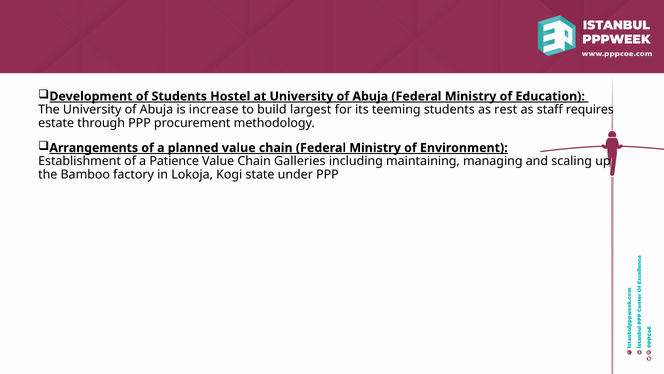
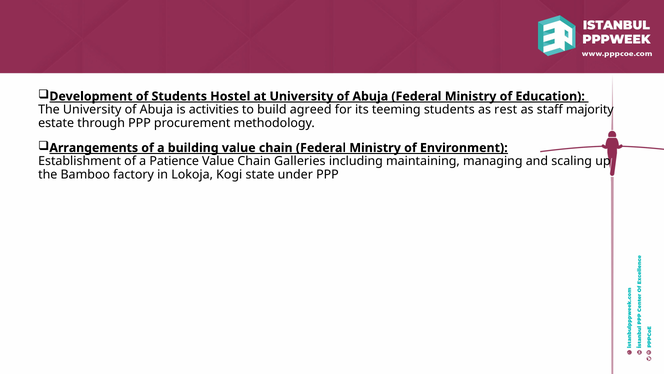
increase: increase -> activities
largest: largest -> agreed
requires: requires -> majority
planned: planned -> building
